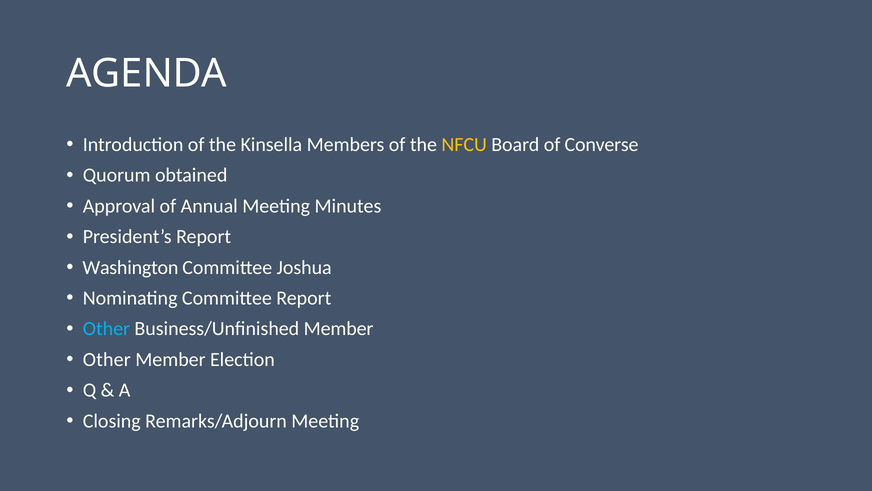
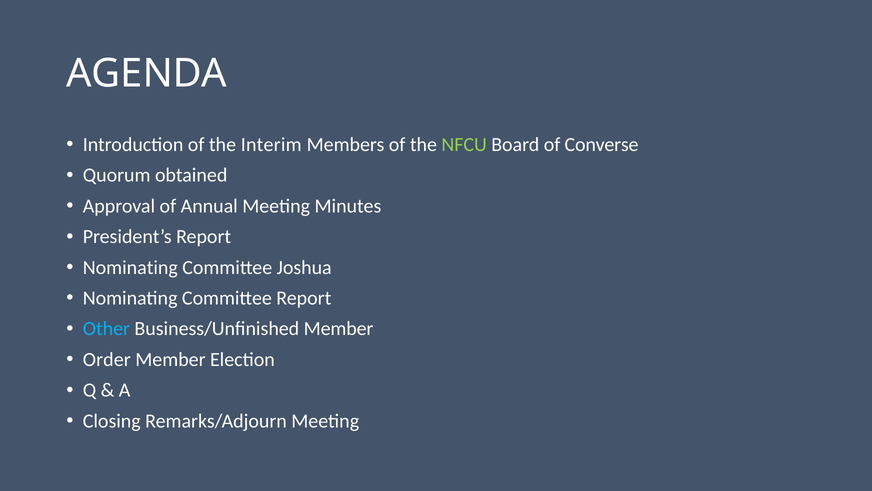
Kinsella: Kinsella -> Interim
NFCU colour: yellow -> light green
Washington at (130, 267): Washington -> Nominating
Other at (107, 359): Other -> Order
